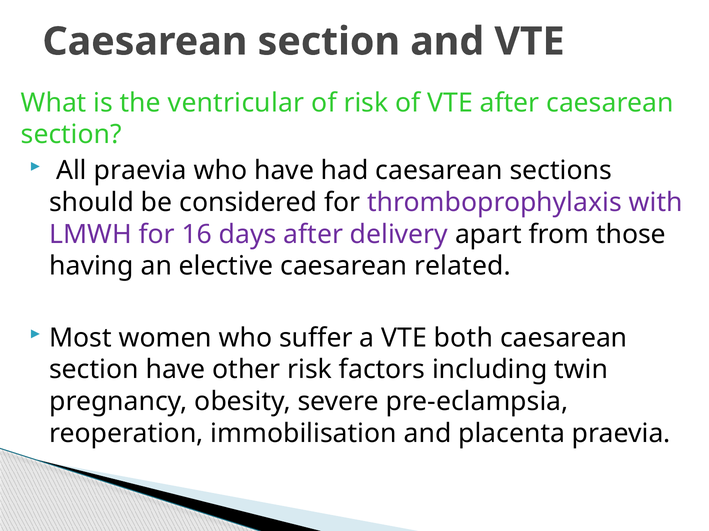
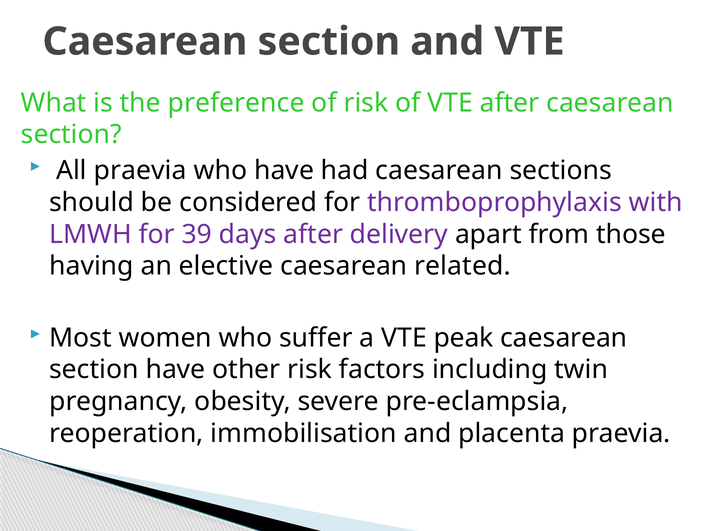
ventricular: ventricular -> preference
16: 16 -> 39
both: both -> peak
